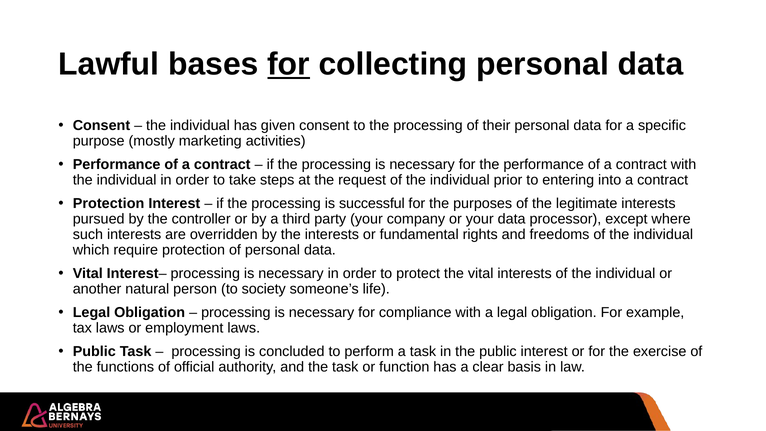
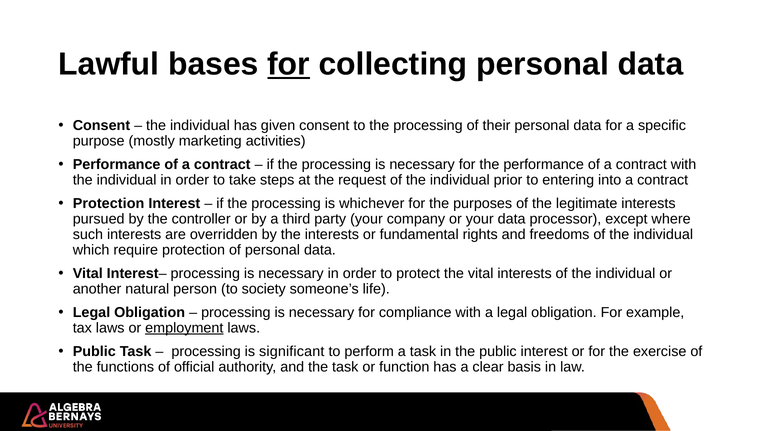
successful: successful -> whichever
employment underline: none -> present
concluded: concluded -> significant
